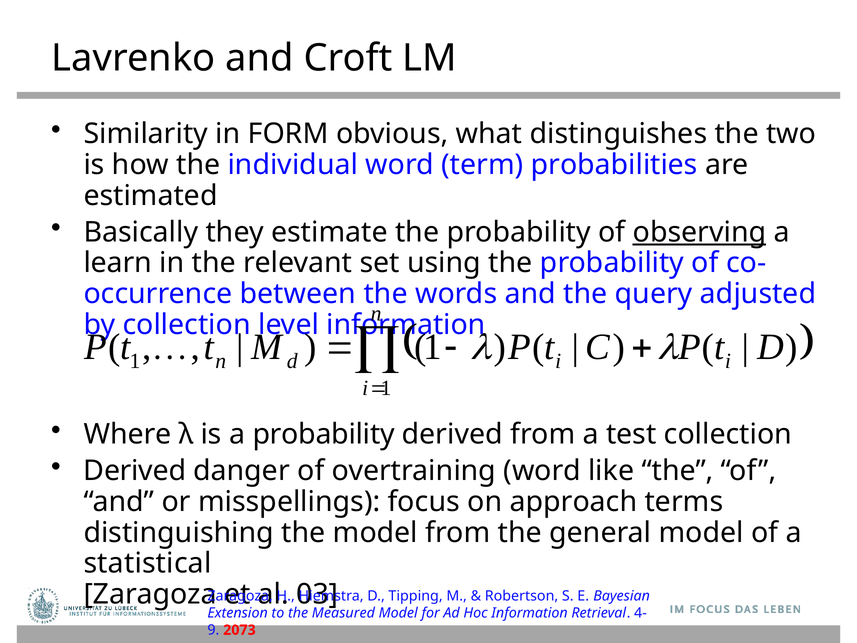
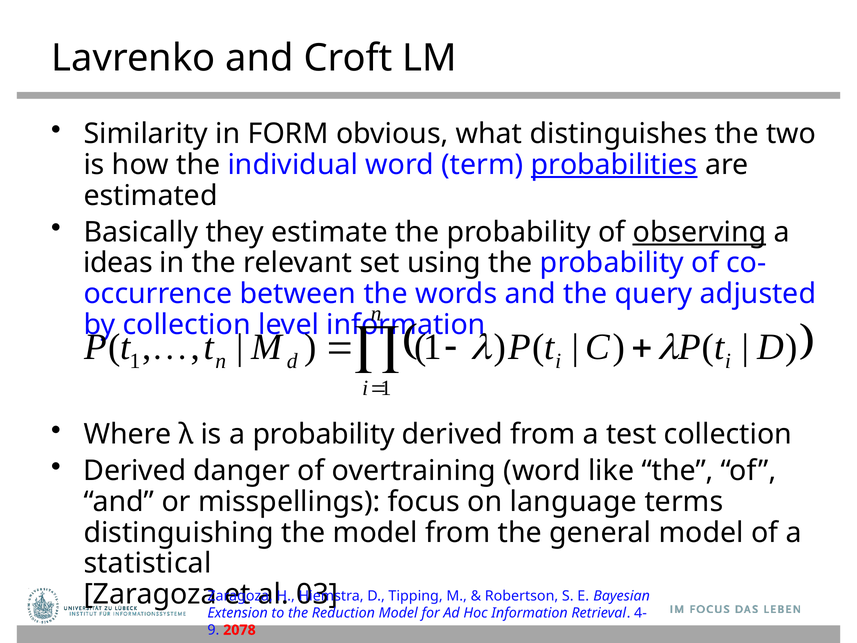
probabilities underline: none -> present
learn: learn -> ideas
approach: approach -> language
Measured: Measured -> Reduction
2073: 2073 -> 2078
